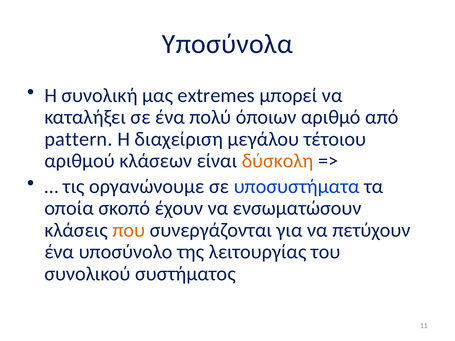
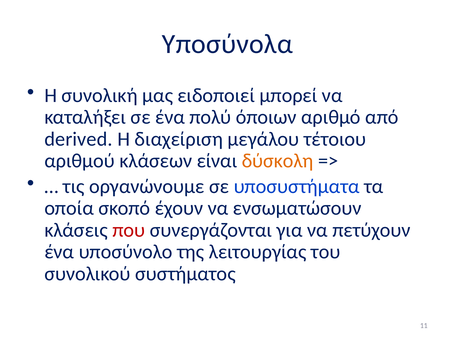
extremes: extremes -> ειδοποιεί
pattern: pattern -> derived
που colour: orange -> red
